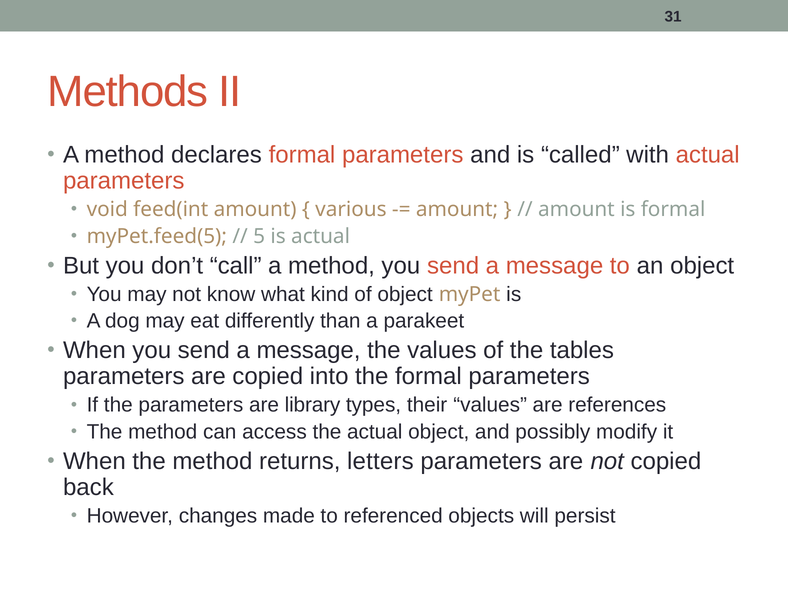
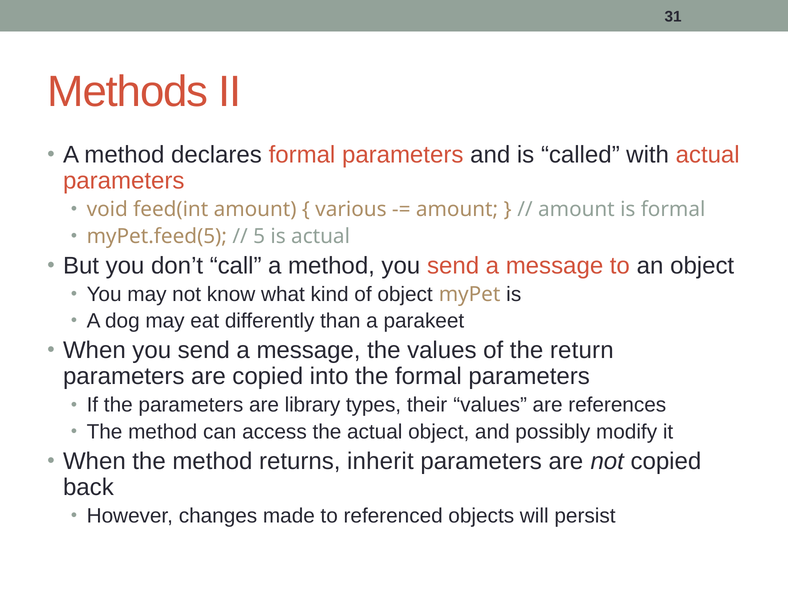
tables: tables -> return
letters: letters -> inherit
